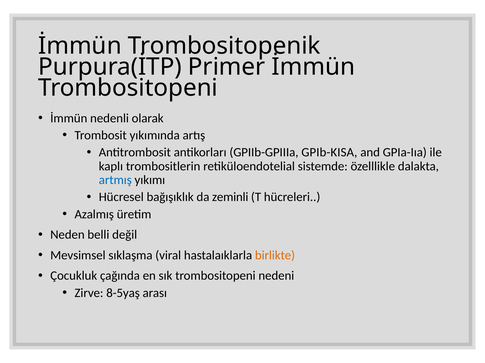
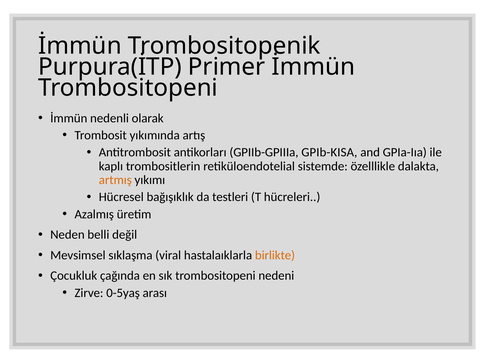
artmış colour: blue -> orange
zeminli: zeminli -> testleri
8-5yaş: 8-5yaş -> 0-5yaş
